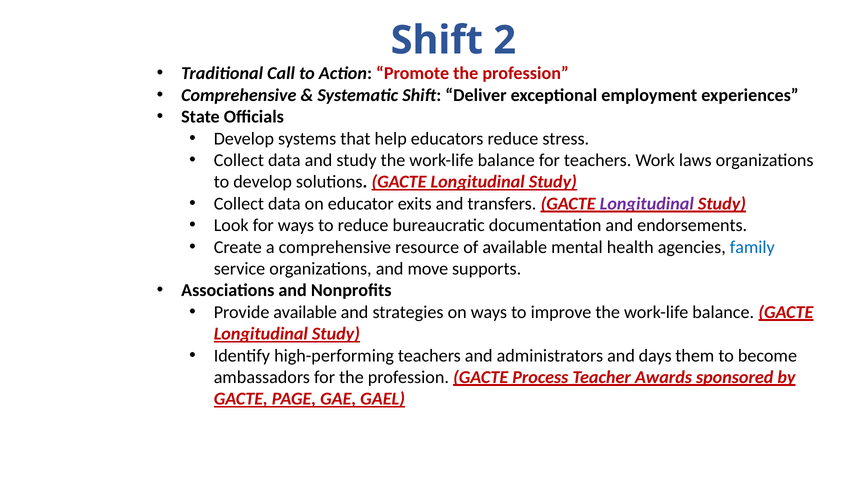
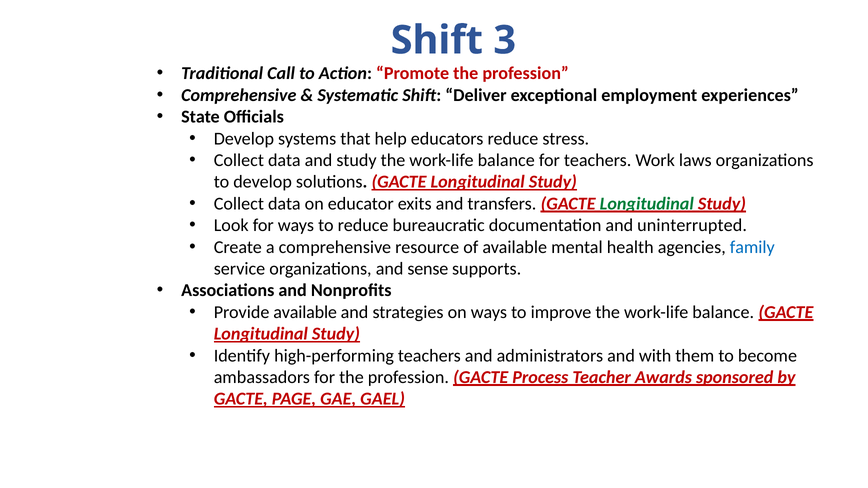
2: 2 -> 3
Longitudinal at (647, 204) colour: purple -> green
endorsements: endorsements -> uninterrupted
move: move -> sense
days: days -> with
